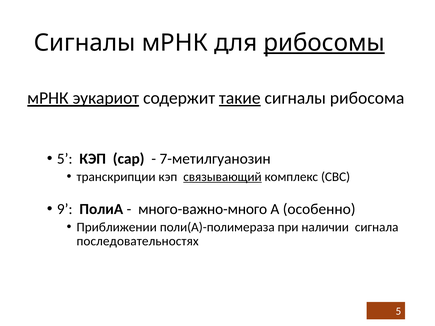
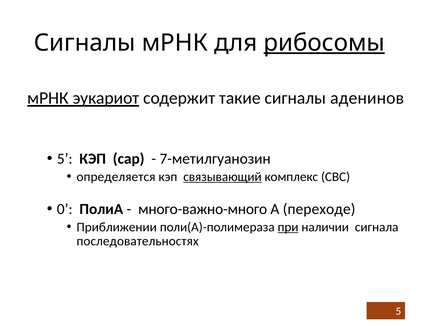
такие underline: present -> none
рибосома: рибосома -> аденинов
транскрипции: транскрипции -> определяется
9: 9 -> 0
особенно: особенно -> переходе
при underline: none -> present
